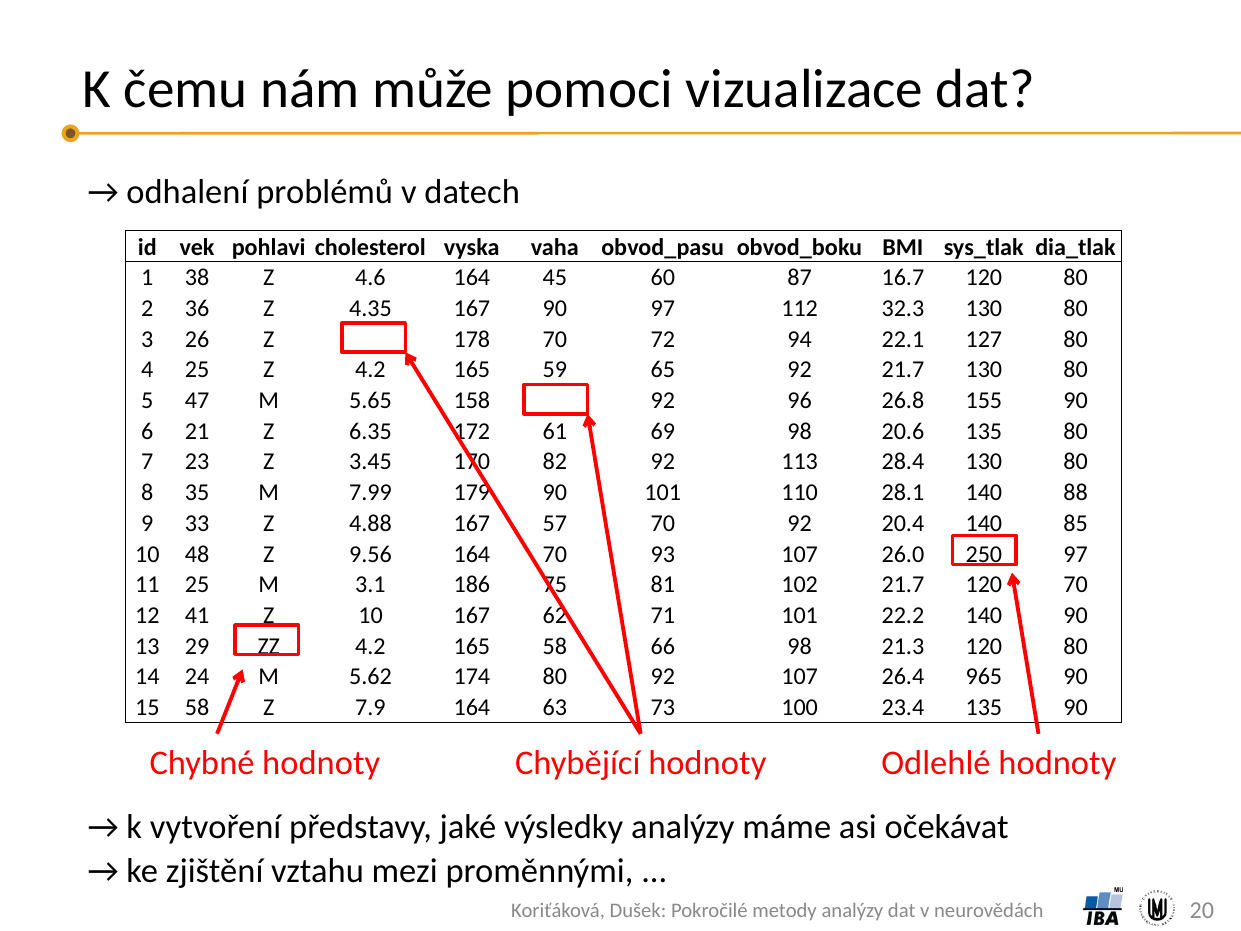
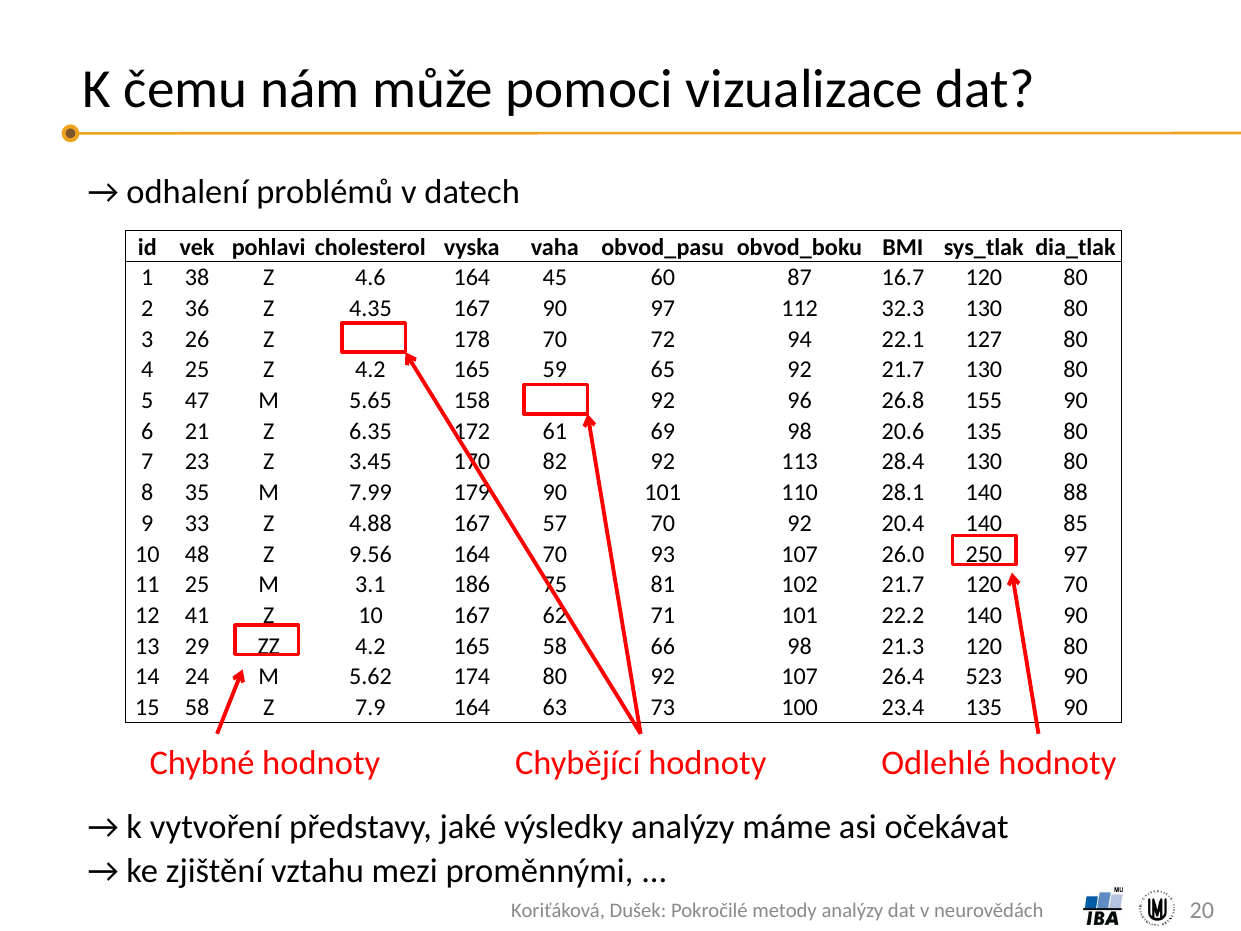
965: 965 -> 523
